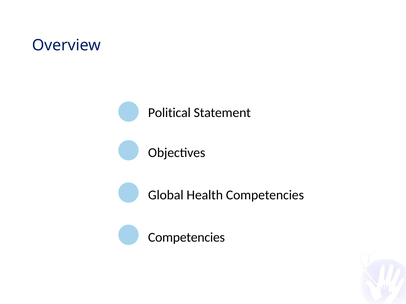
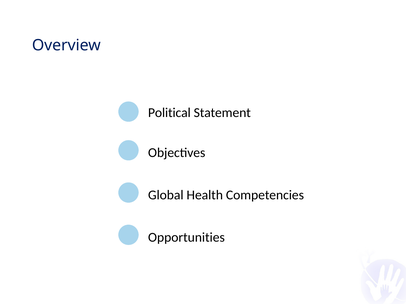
Competencies at (187, 238): Competencies -> Opportunities
